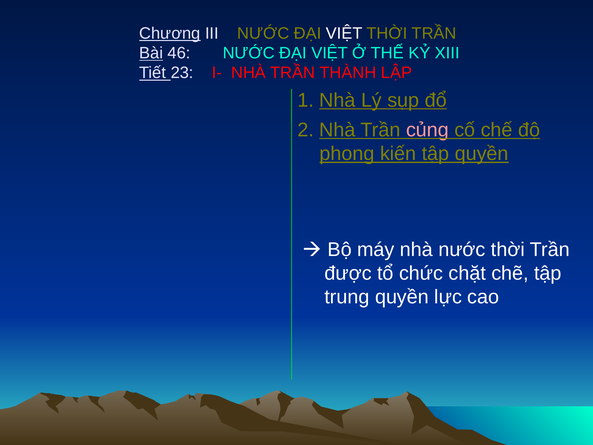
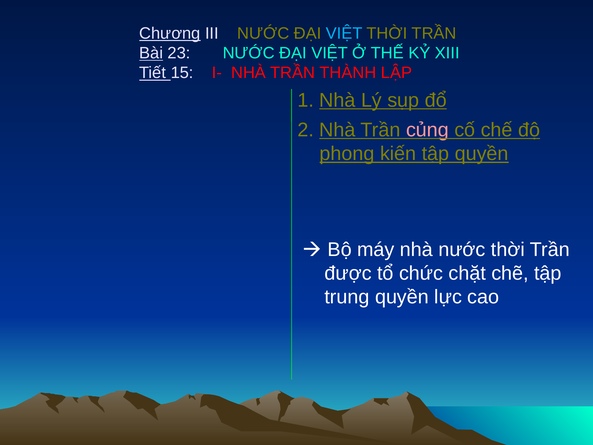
VIỆT at (344, 33) colour: white -> light blue
46: 46 -> 23
23: 23 -> 15
